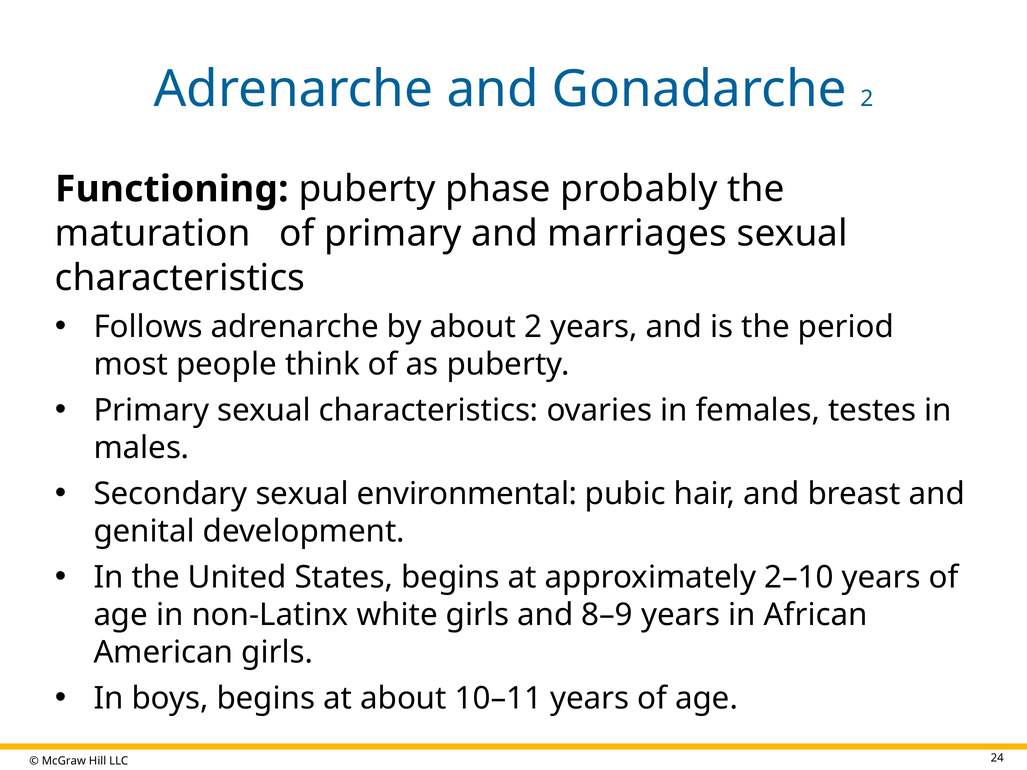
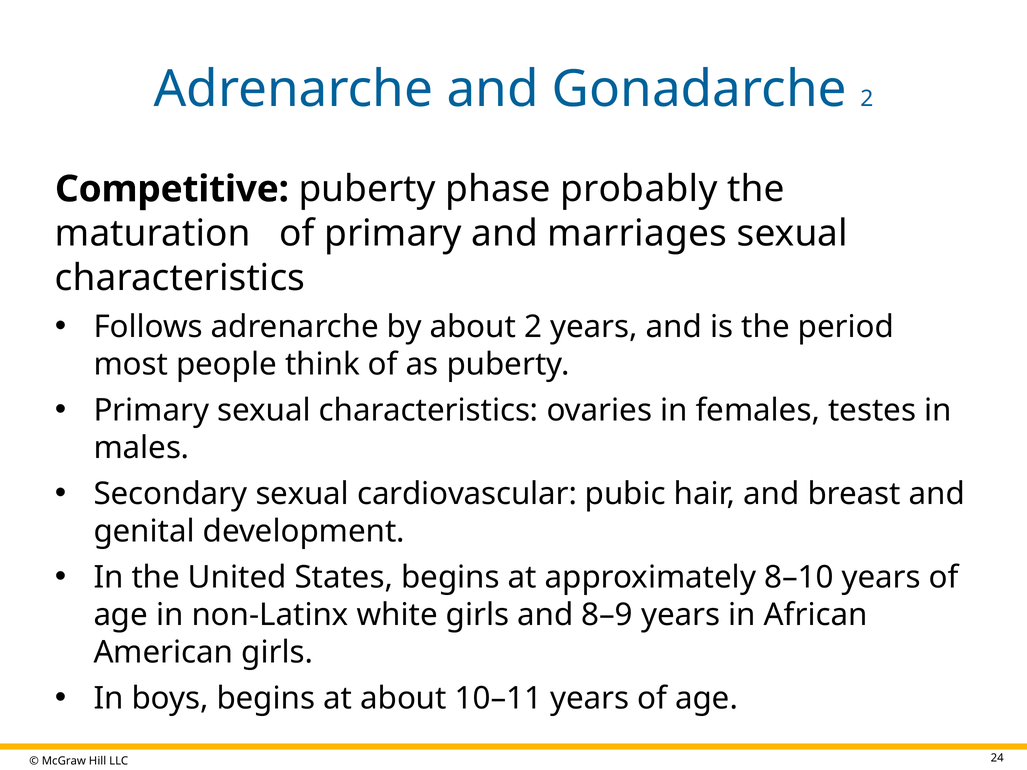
Functioning: Functioning -> Competitive
environmental: environmental -> cardiovascular
2–10: 2–10 -> 8–10
